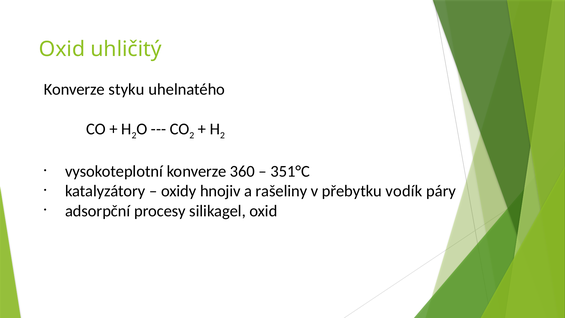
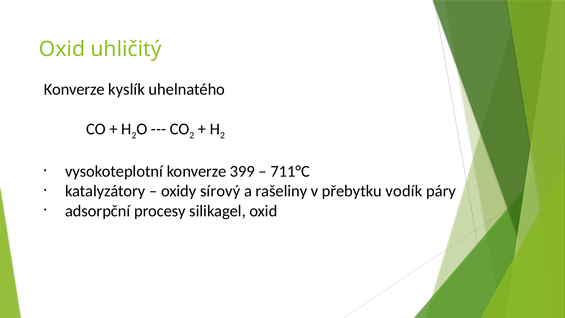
styku: styku -> kyslík
360: 360 -> 399
351°C: 351°C -> 711°C
hnojiv: hnojiv -> sírový
